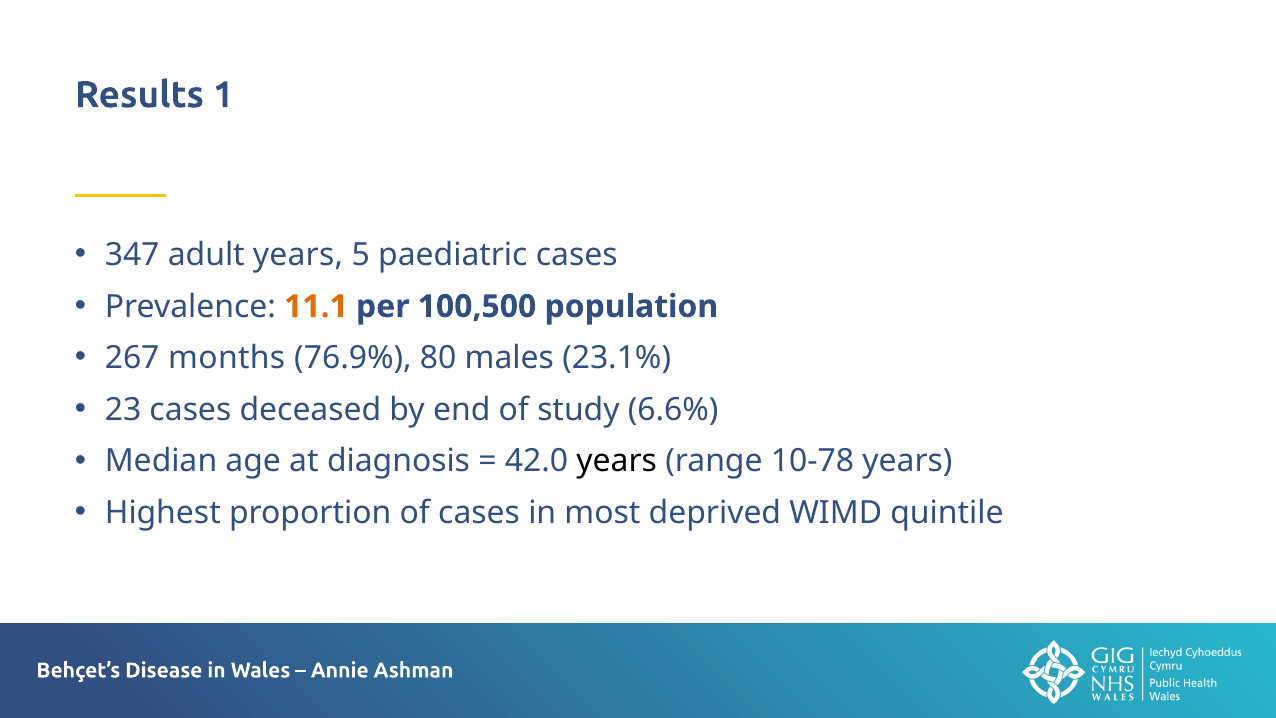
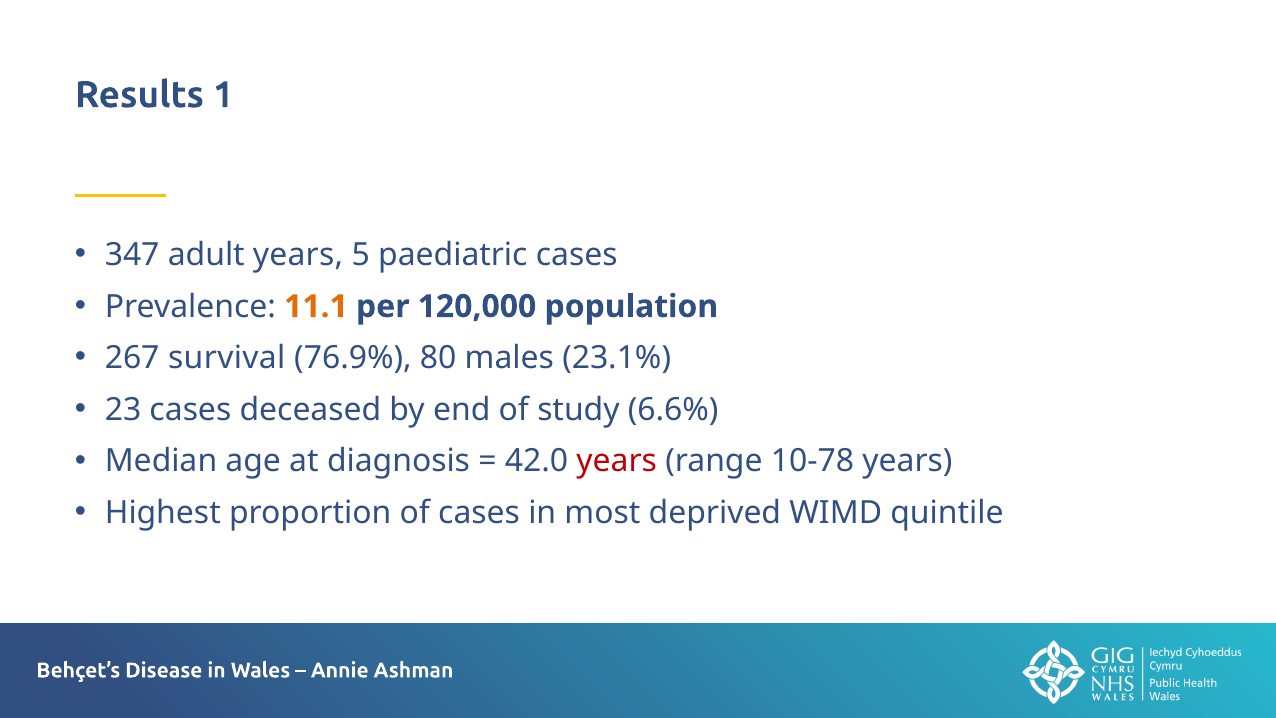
100,500: 100,500 -> 120,000
months: months -> survival
years at (617, 461) colour: black -> red
